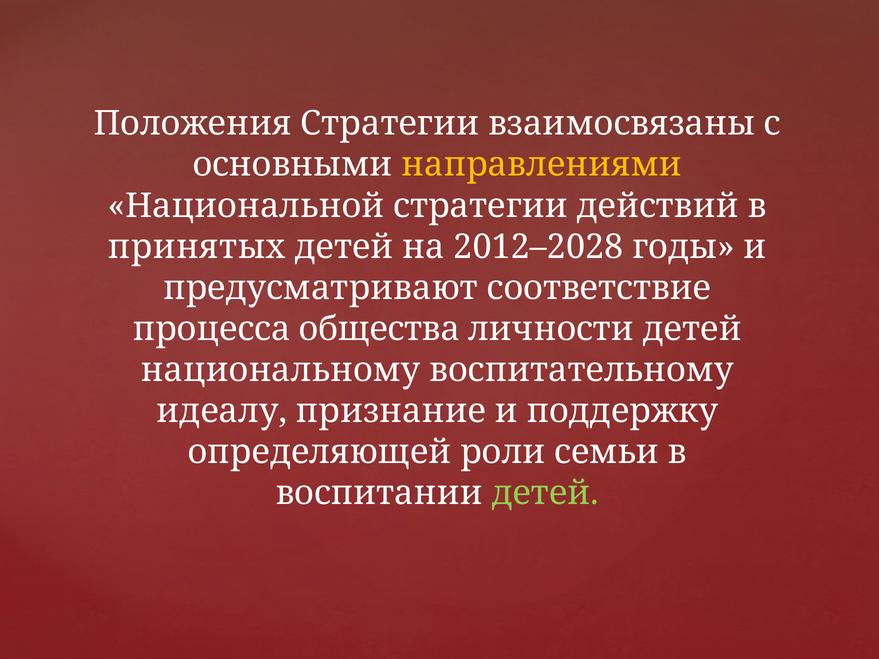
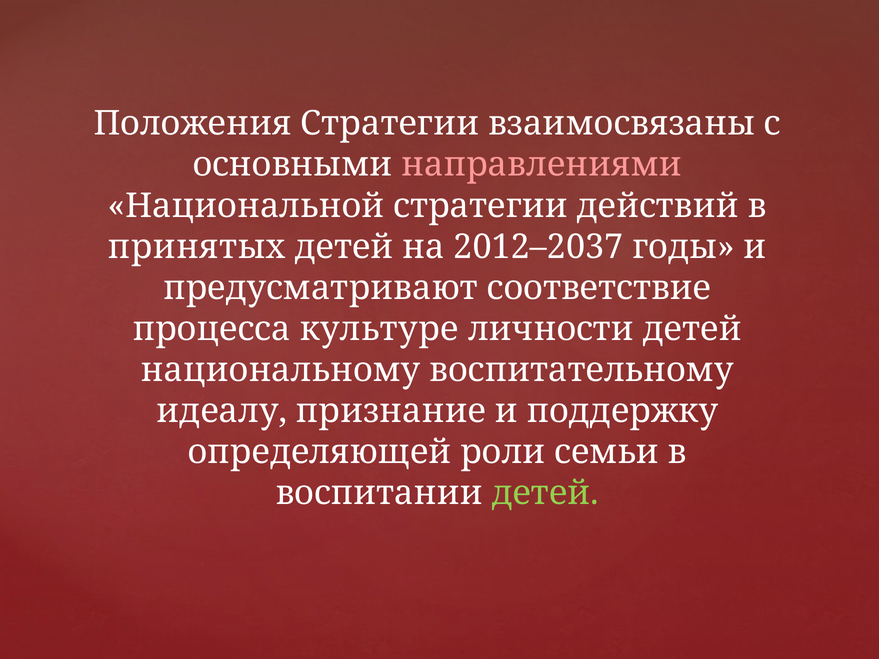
направлениями colour: yellow -> pink
2012–2028: 2012–2028 -> 2012–2037
общества: общества -> культуре
